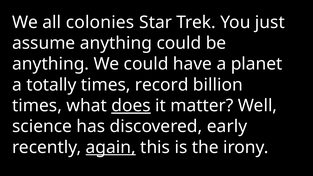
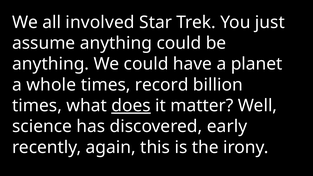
colonies: colonies -> involved
totally: totally -> whole
again underline: present -> none
